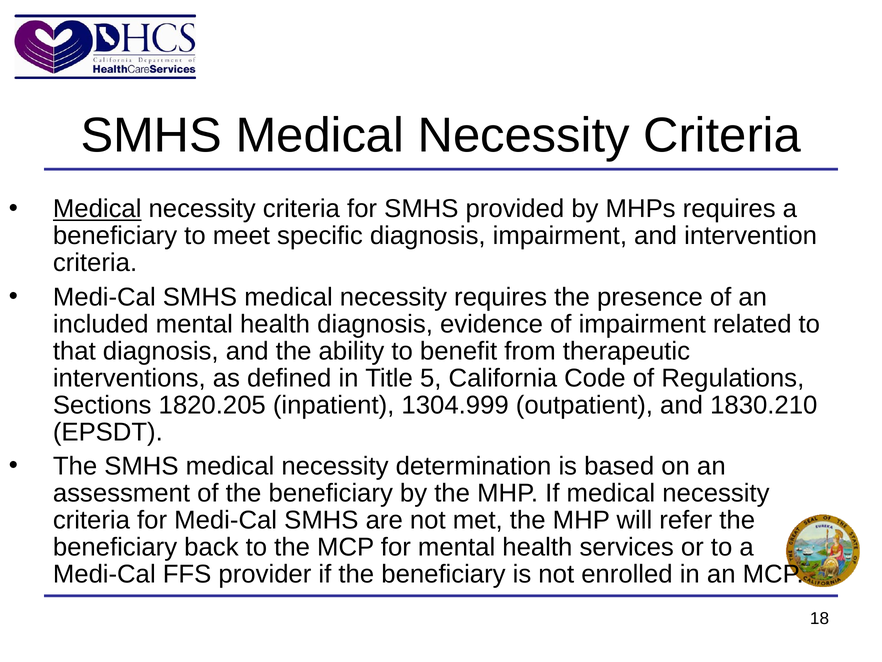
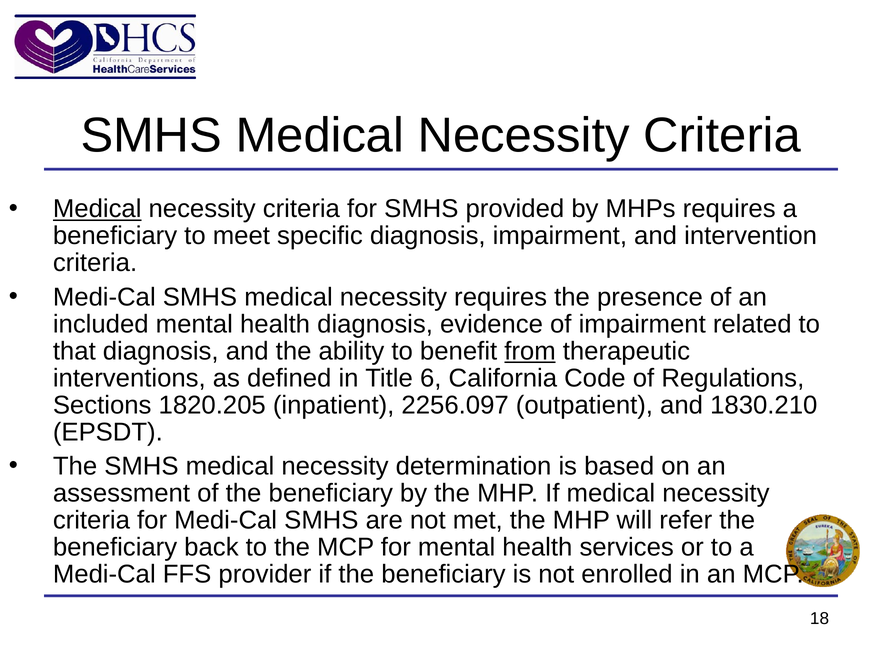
from underline: none -> present
5: 5 -> 6
1304.999: 1304.999 -> 2256.097
